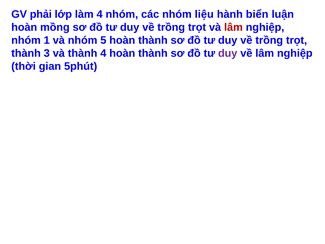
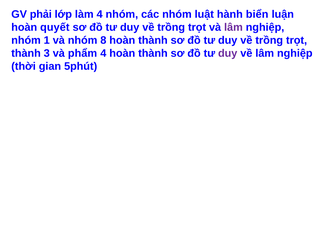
liệu: liệu -> luật
mồng: mồng -> quyết
lâm at (233, 27) colour: red -> purple
5: 5 -> 8
và thành: thành -> phẩm
